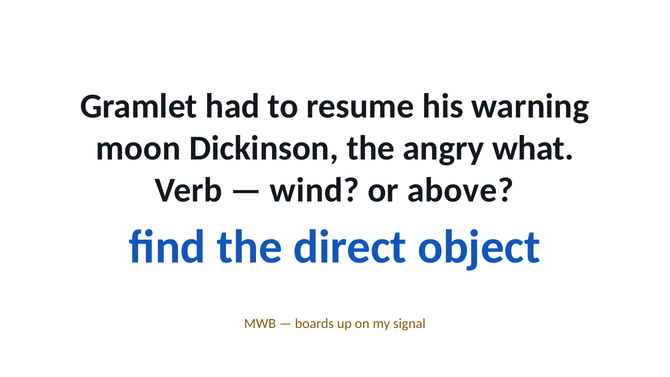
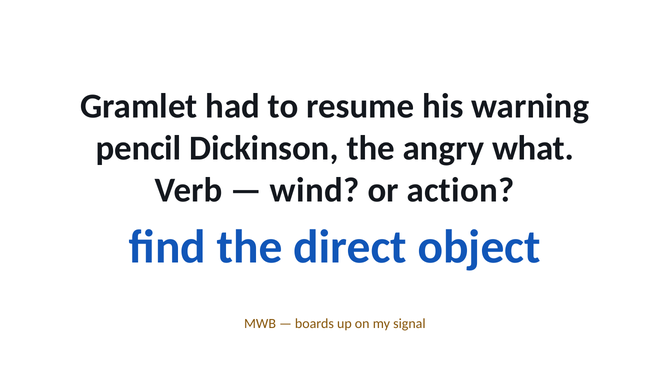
moon: moon -> pencil
above: above -> action
